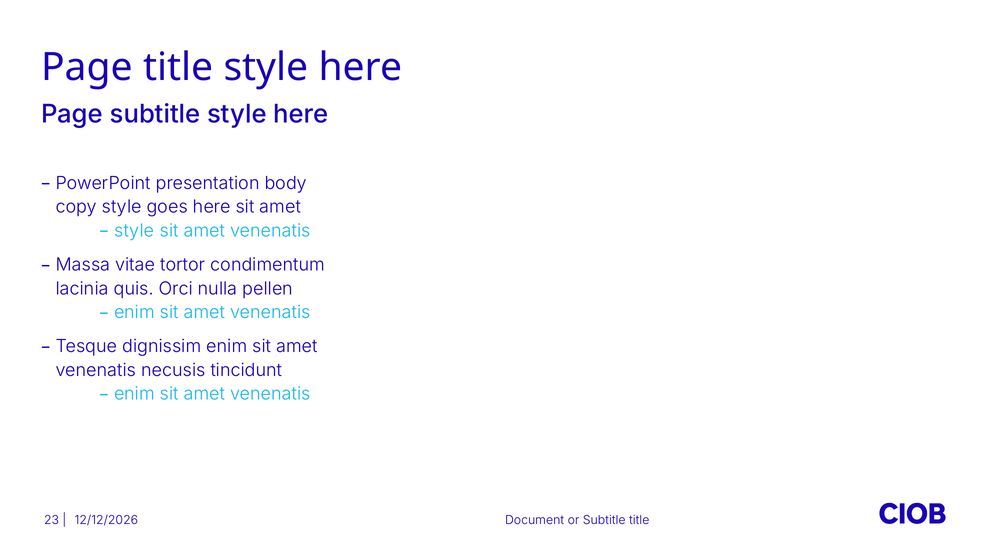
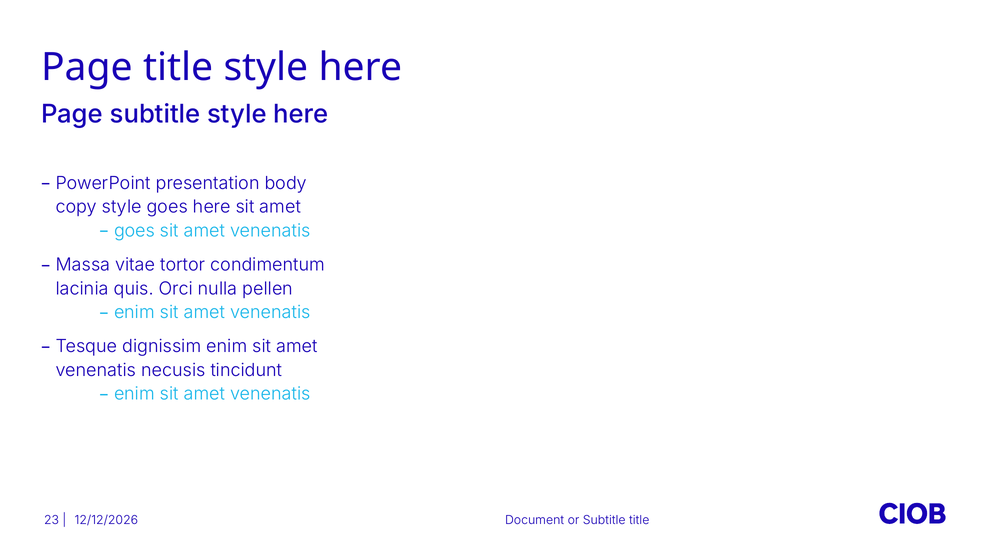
style at (134, 231): style -> goes
